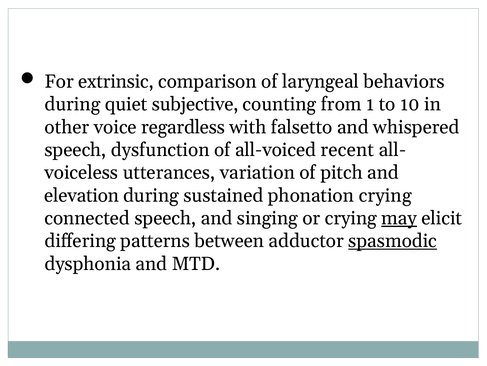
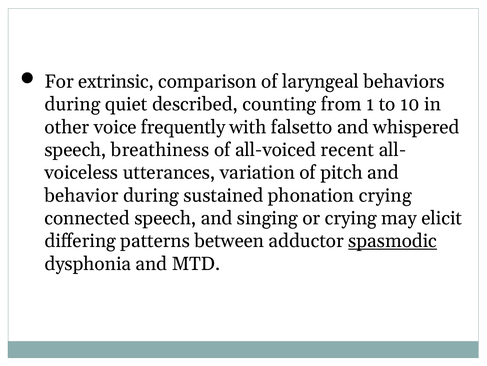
subjective: subjective -> described
regardless: regardless -> frequently
dysfunction: dysfunction -> breathiness
elevation: elevation -> behavior
may underline: present -> none
